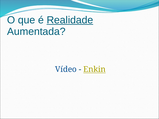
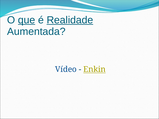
que underline: none -> present
